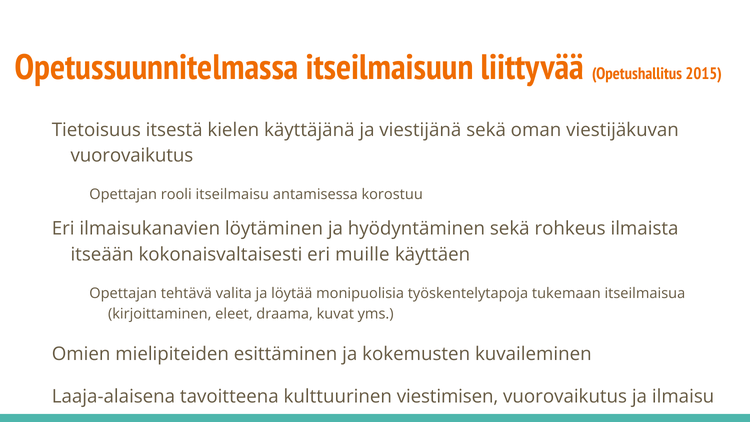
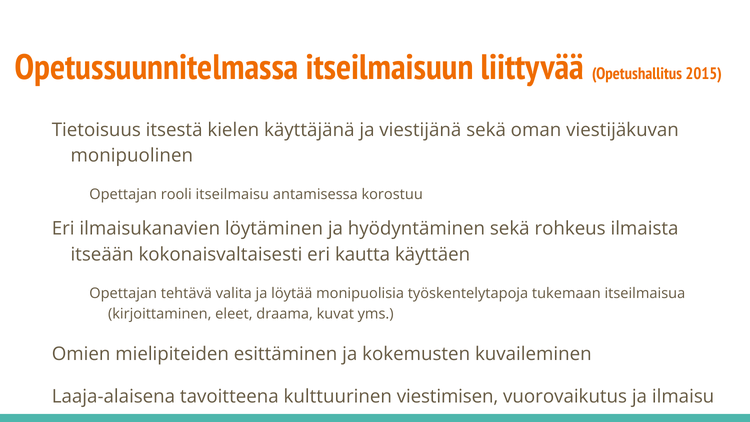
vuorovaikutus at (132, 156): vuorovaikutus -> monipuolinen
muille: muille -> kautta
